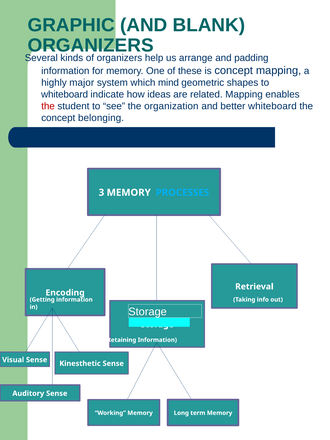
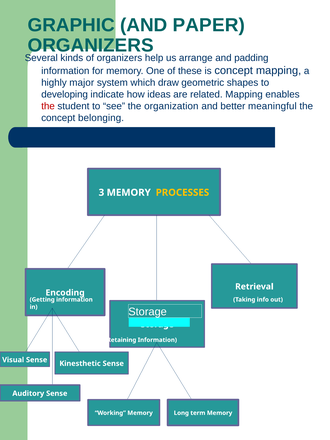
BLANK: BLANK -> PAPER
mind: mind -> draw
whiteboard at (65, 94): whiteboard -> developing
better whiteboard: whiteboard -> meaningful
PROCESSES colour: light blue -> yellow
